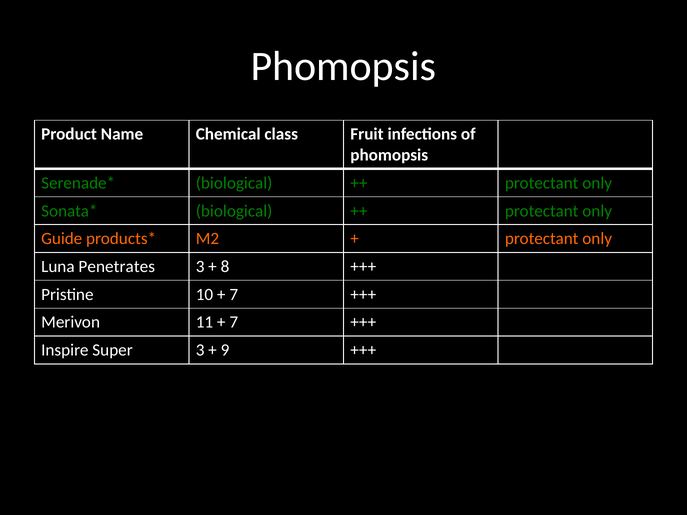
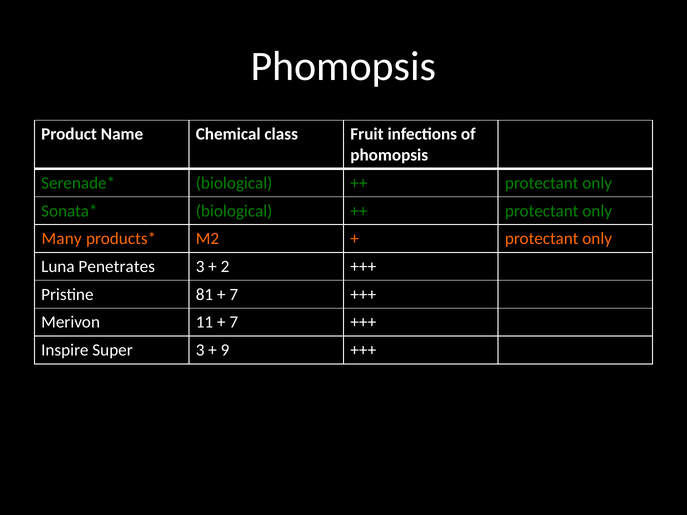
Guide: Guide -> Many
8: 8 -> 2
10: 10 -> 81
